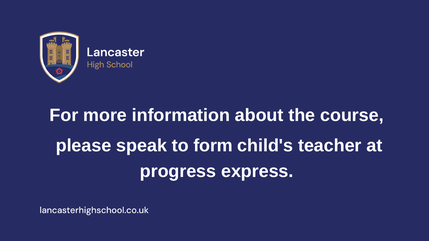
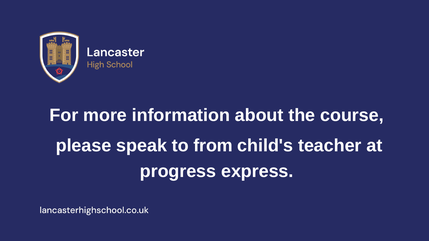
form: form -> from
